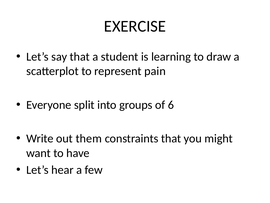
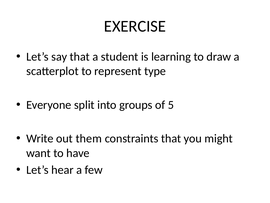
pain: pain -> type
6: 6 -> 5
